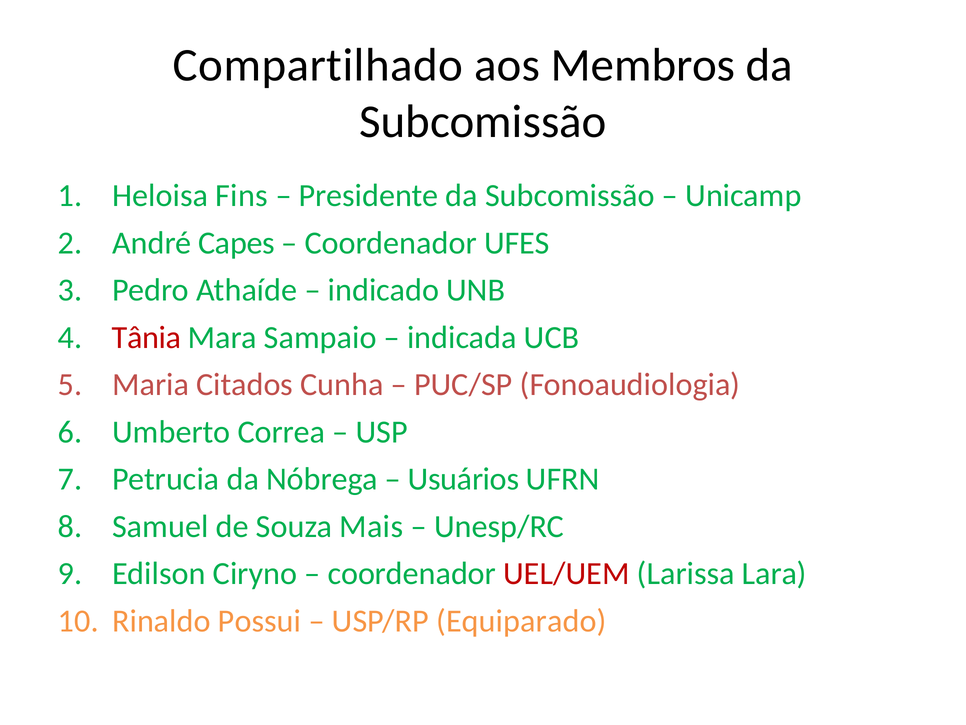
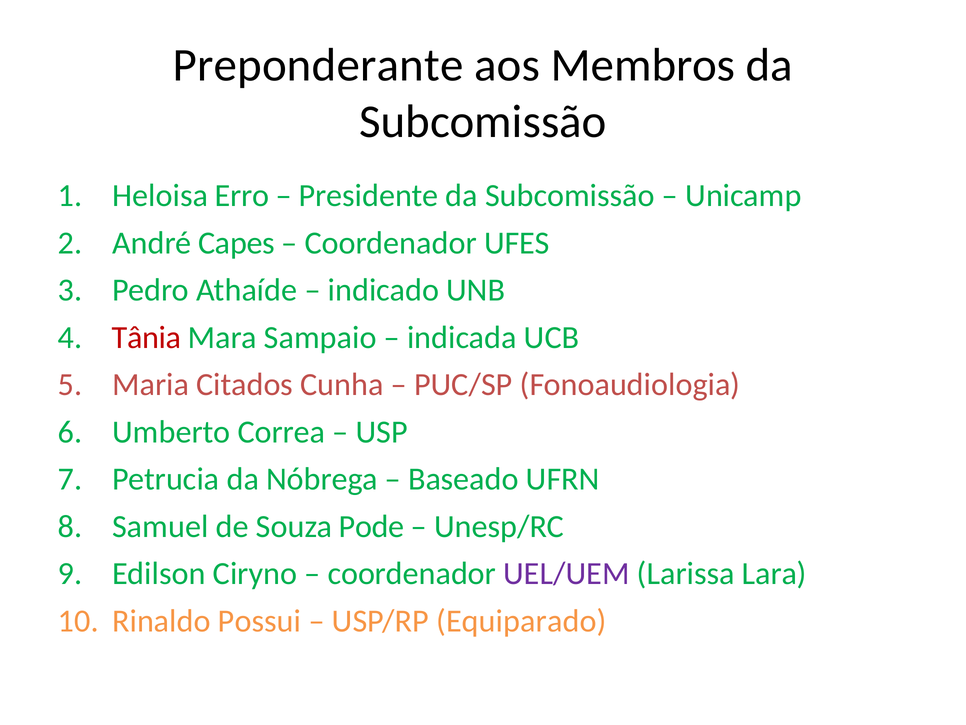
Compartilhado: Compartilhado -> Preponderante
Fins: Fins -> Erro
Usuários: Usuários -> Baseado
Mais: Mais -> Pode
UEL/UEM colour: red -> purple
